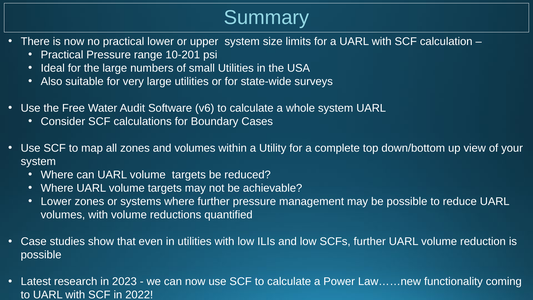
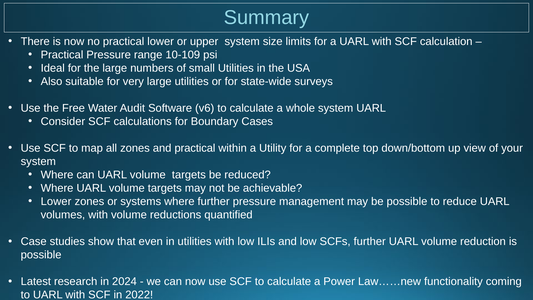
10-201: 10-201 -> 10-109
and volumes: volumes -> practical
2023: 2023 -> 2024
